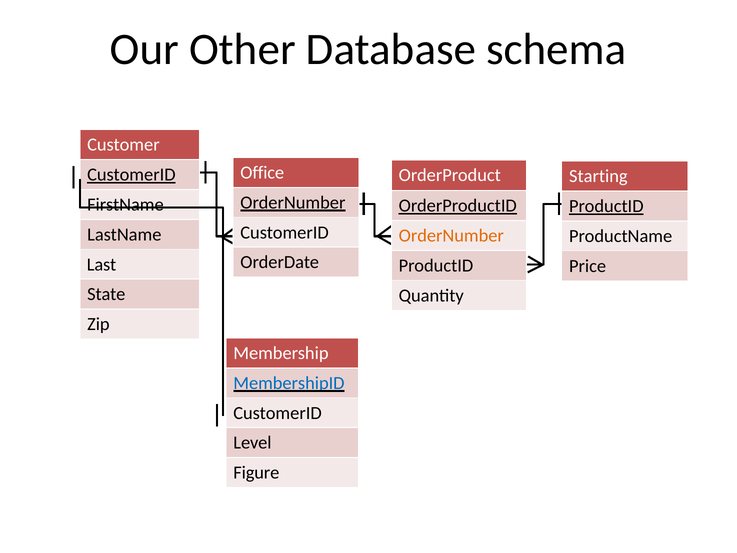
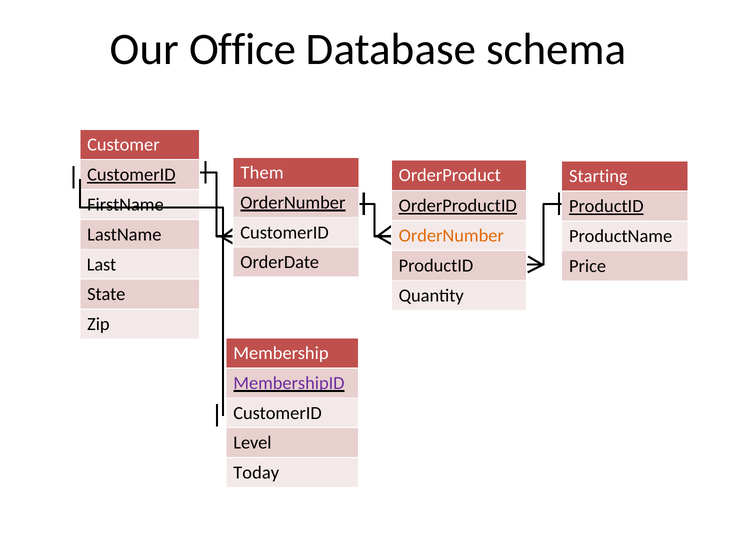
Other: Other -> Office
Office: Office -> Them
MembershipID colour: blue -> purple
Figure: Figure -> Today
